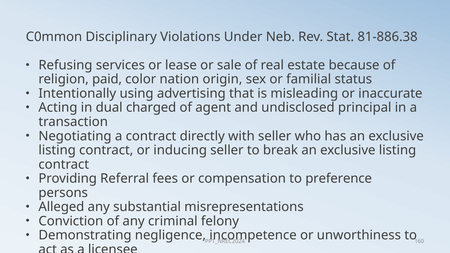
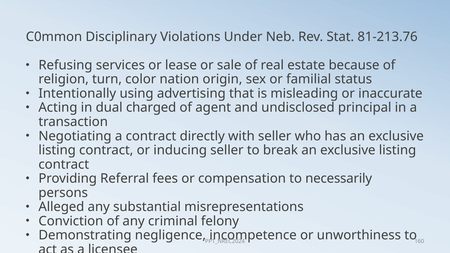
81-886.38: 81-886.38 -> 81-213.76
paid: paid -> turn
preference: preference -> necessarily
